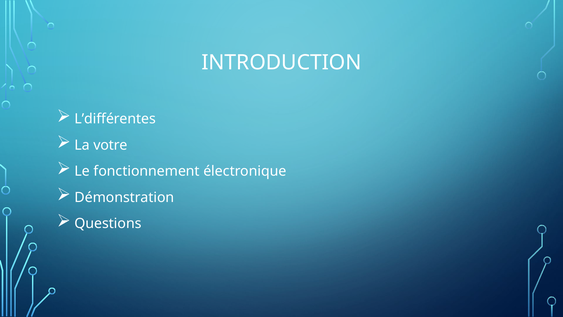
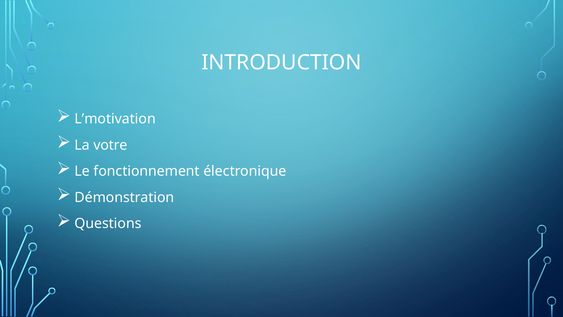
L’différentes: L’différentes -> L’motivation
